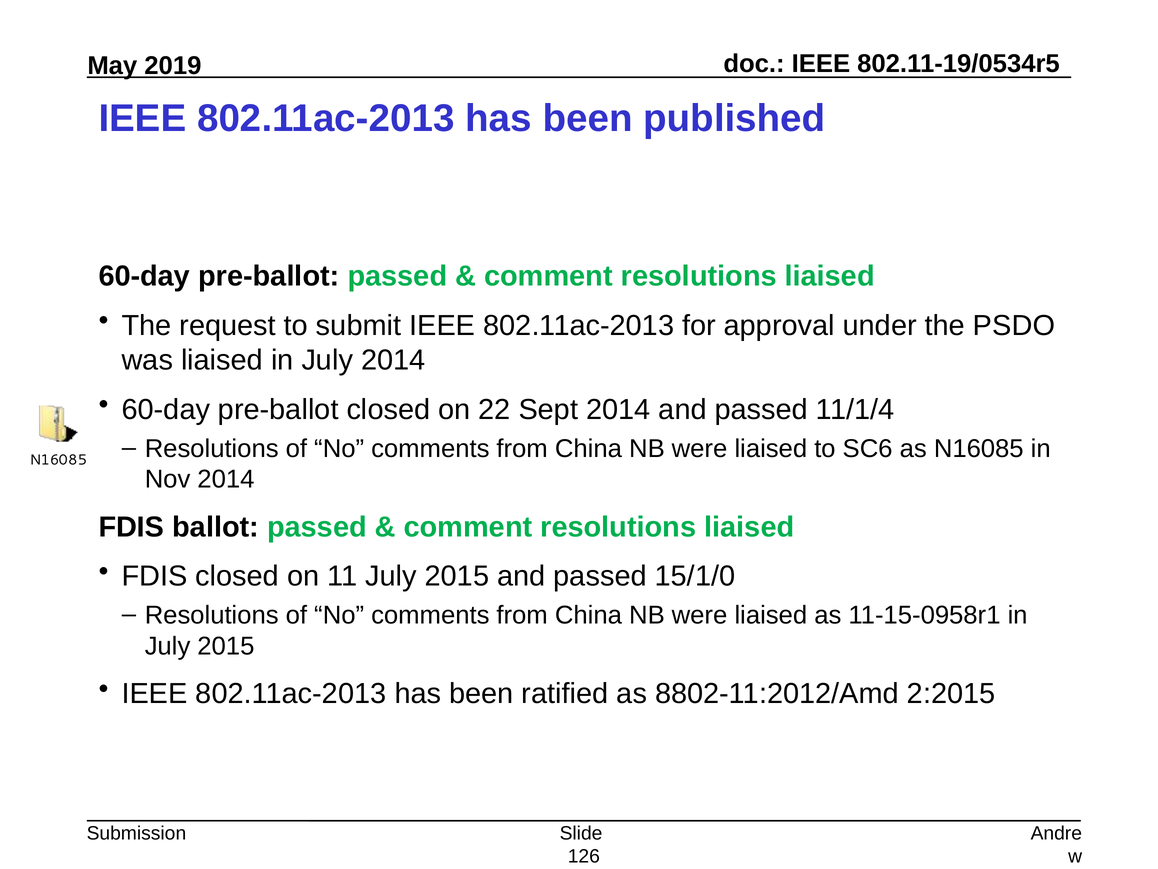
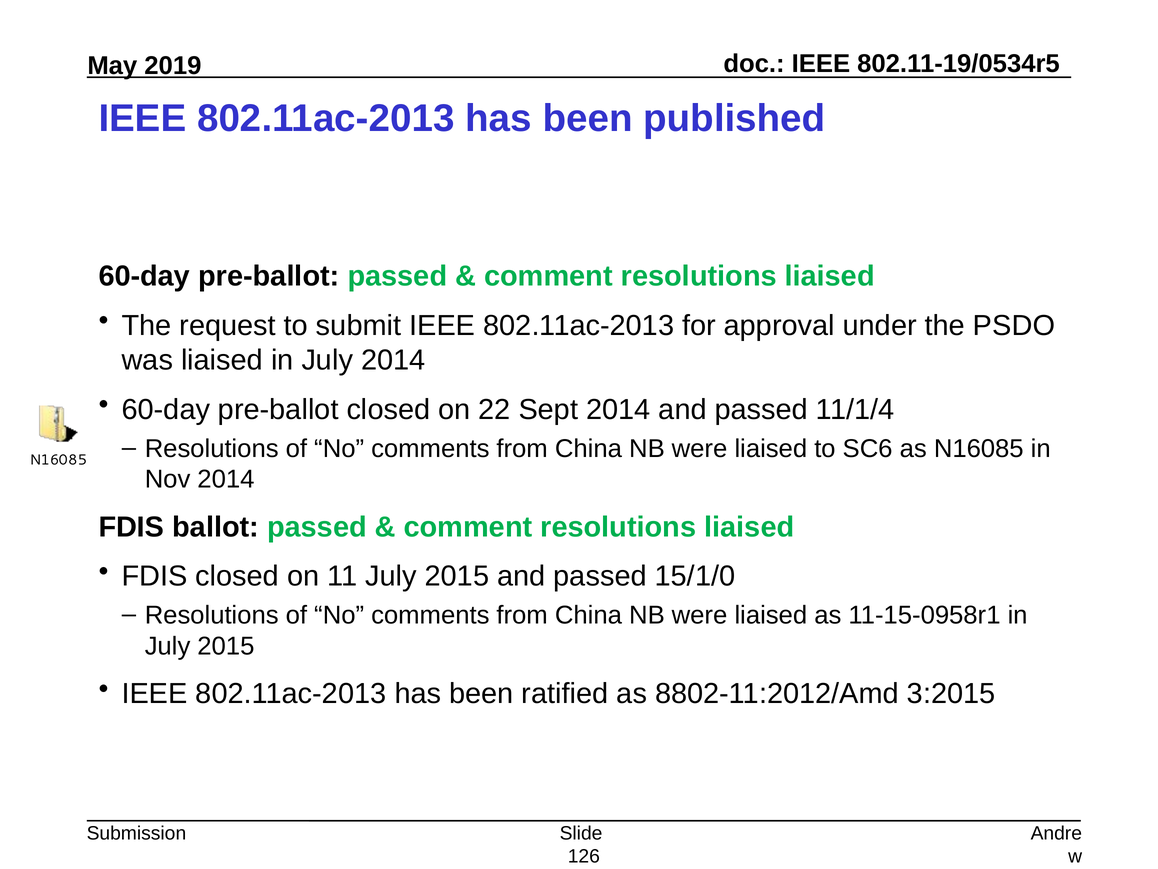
2:2015: 2:2015 -> 3:2015
